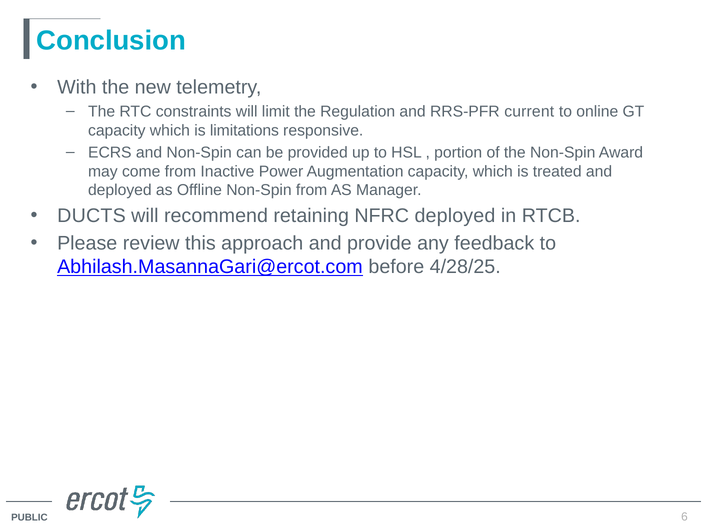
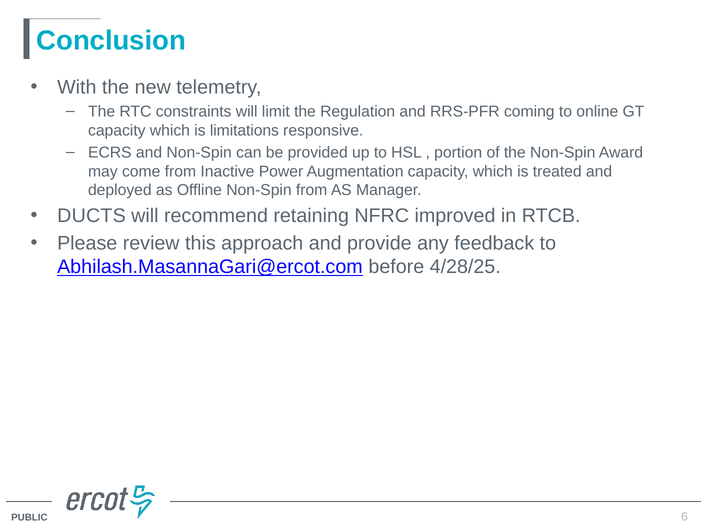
current: current -> coming
NFRC deployed: deployed -> improved
